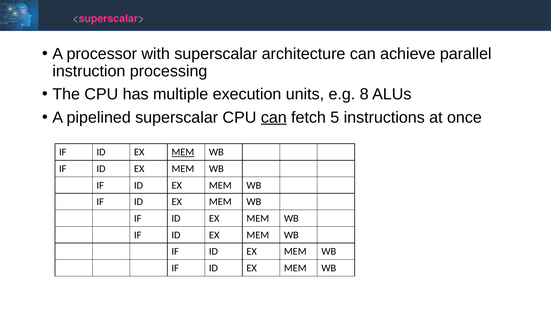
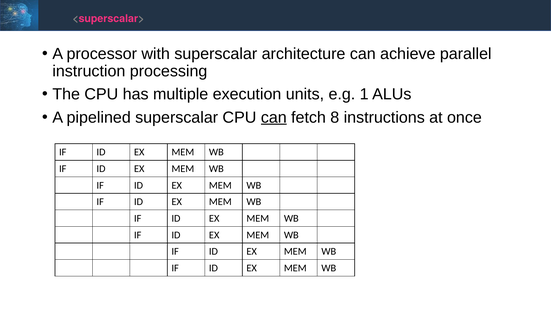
8: 8 -> 1
5: 5 -> 8
MEM at (183, 152) underline: present -> none
